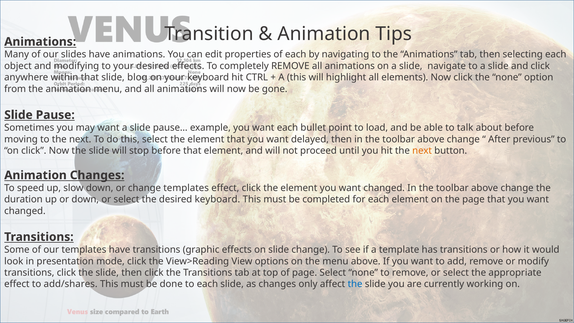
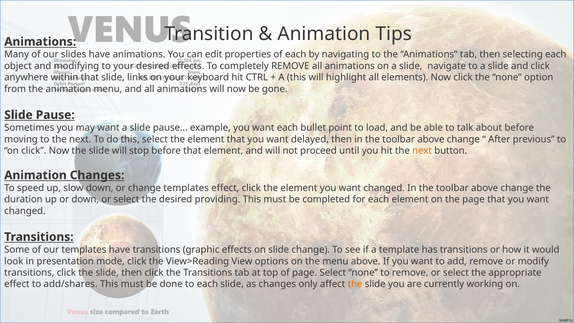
blog: blog -> links
desired keyboard: keyboard -> providing
the at (355, 284) colour: blue -> orange
